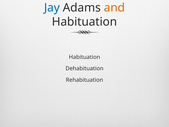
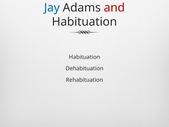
and colour: orange -> red
